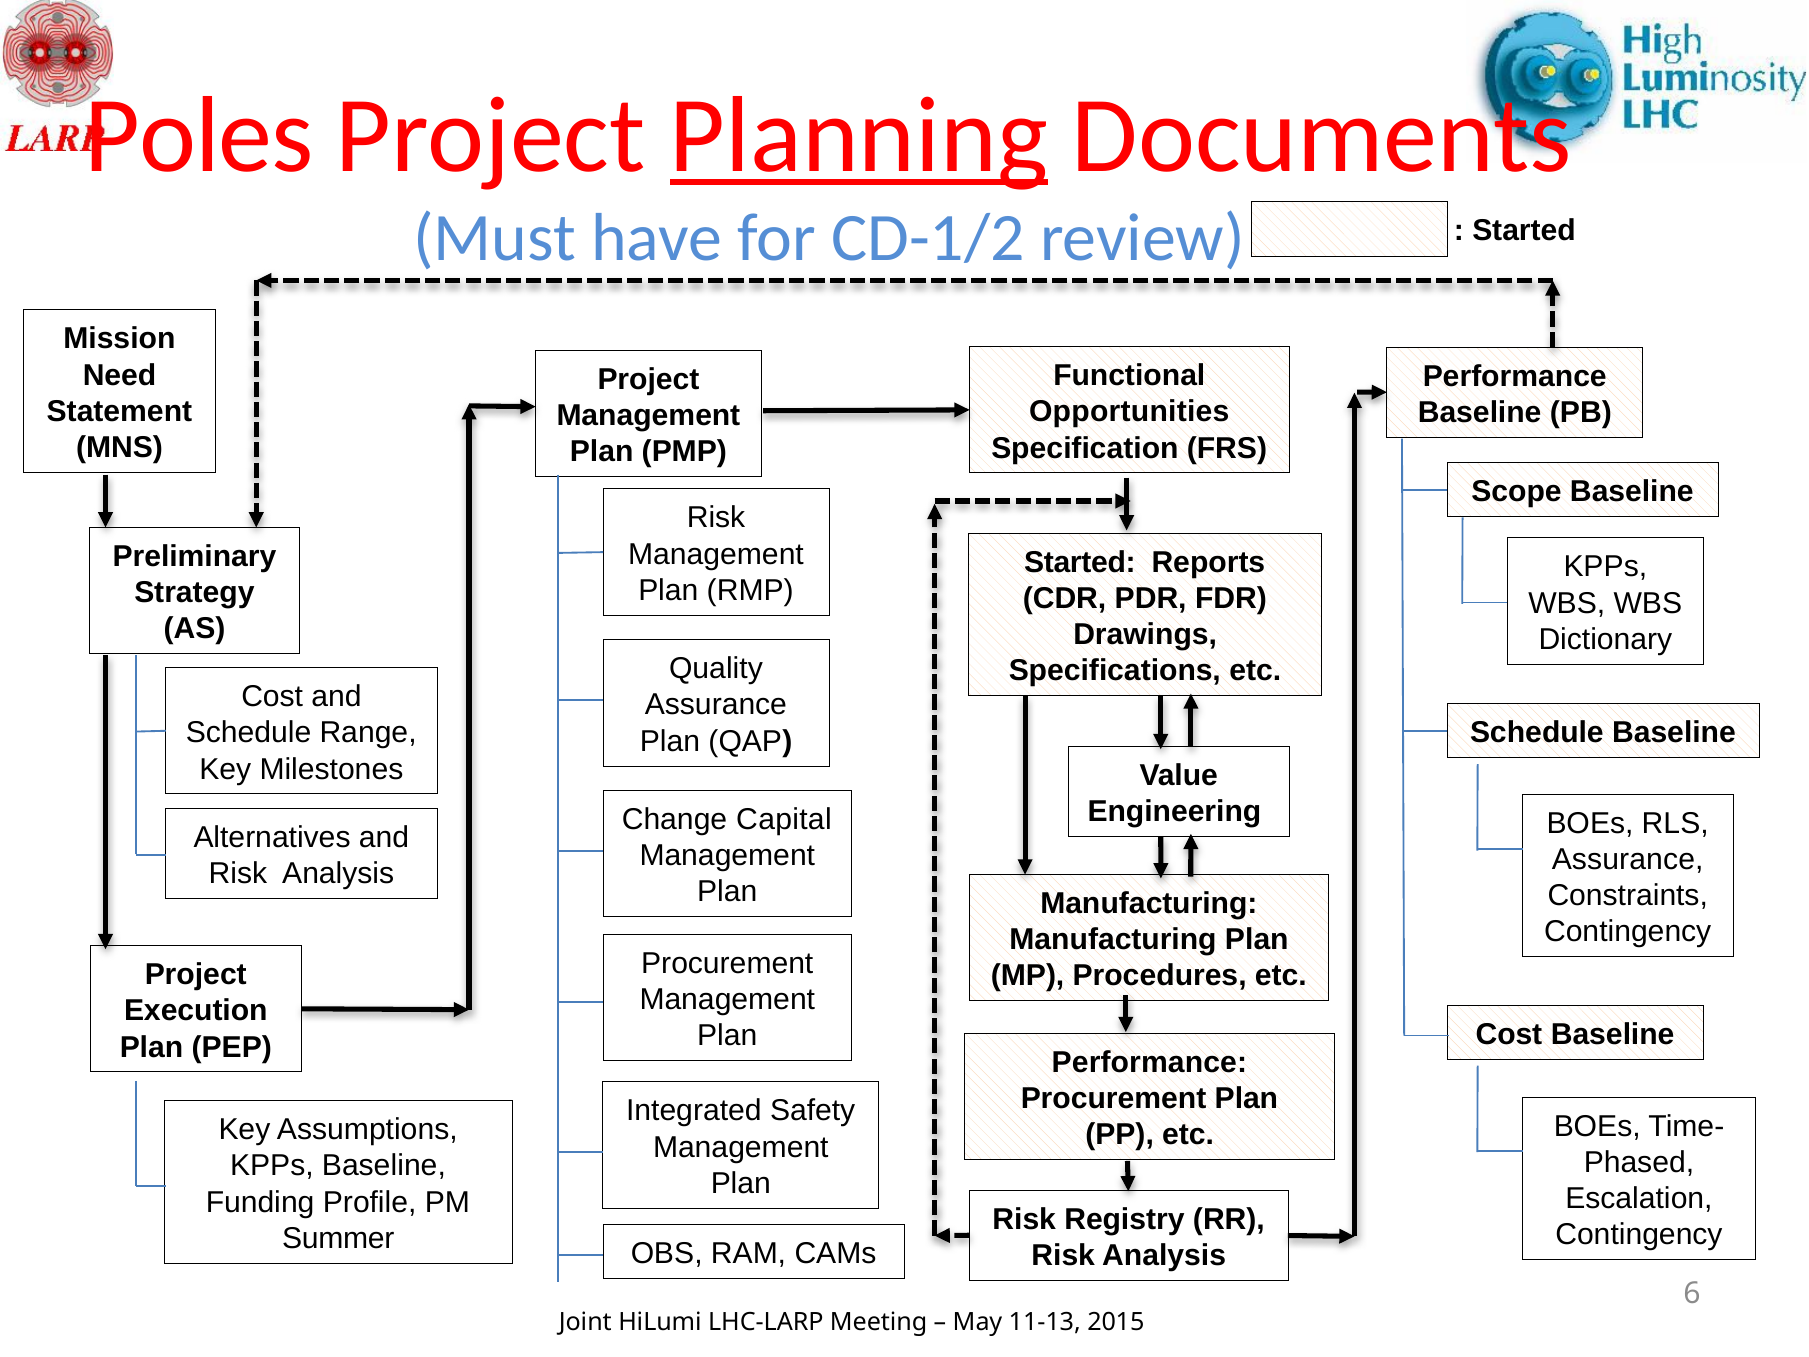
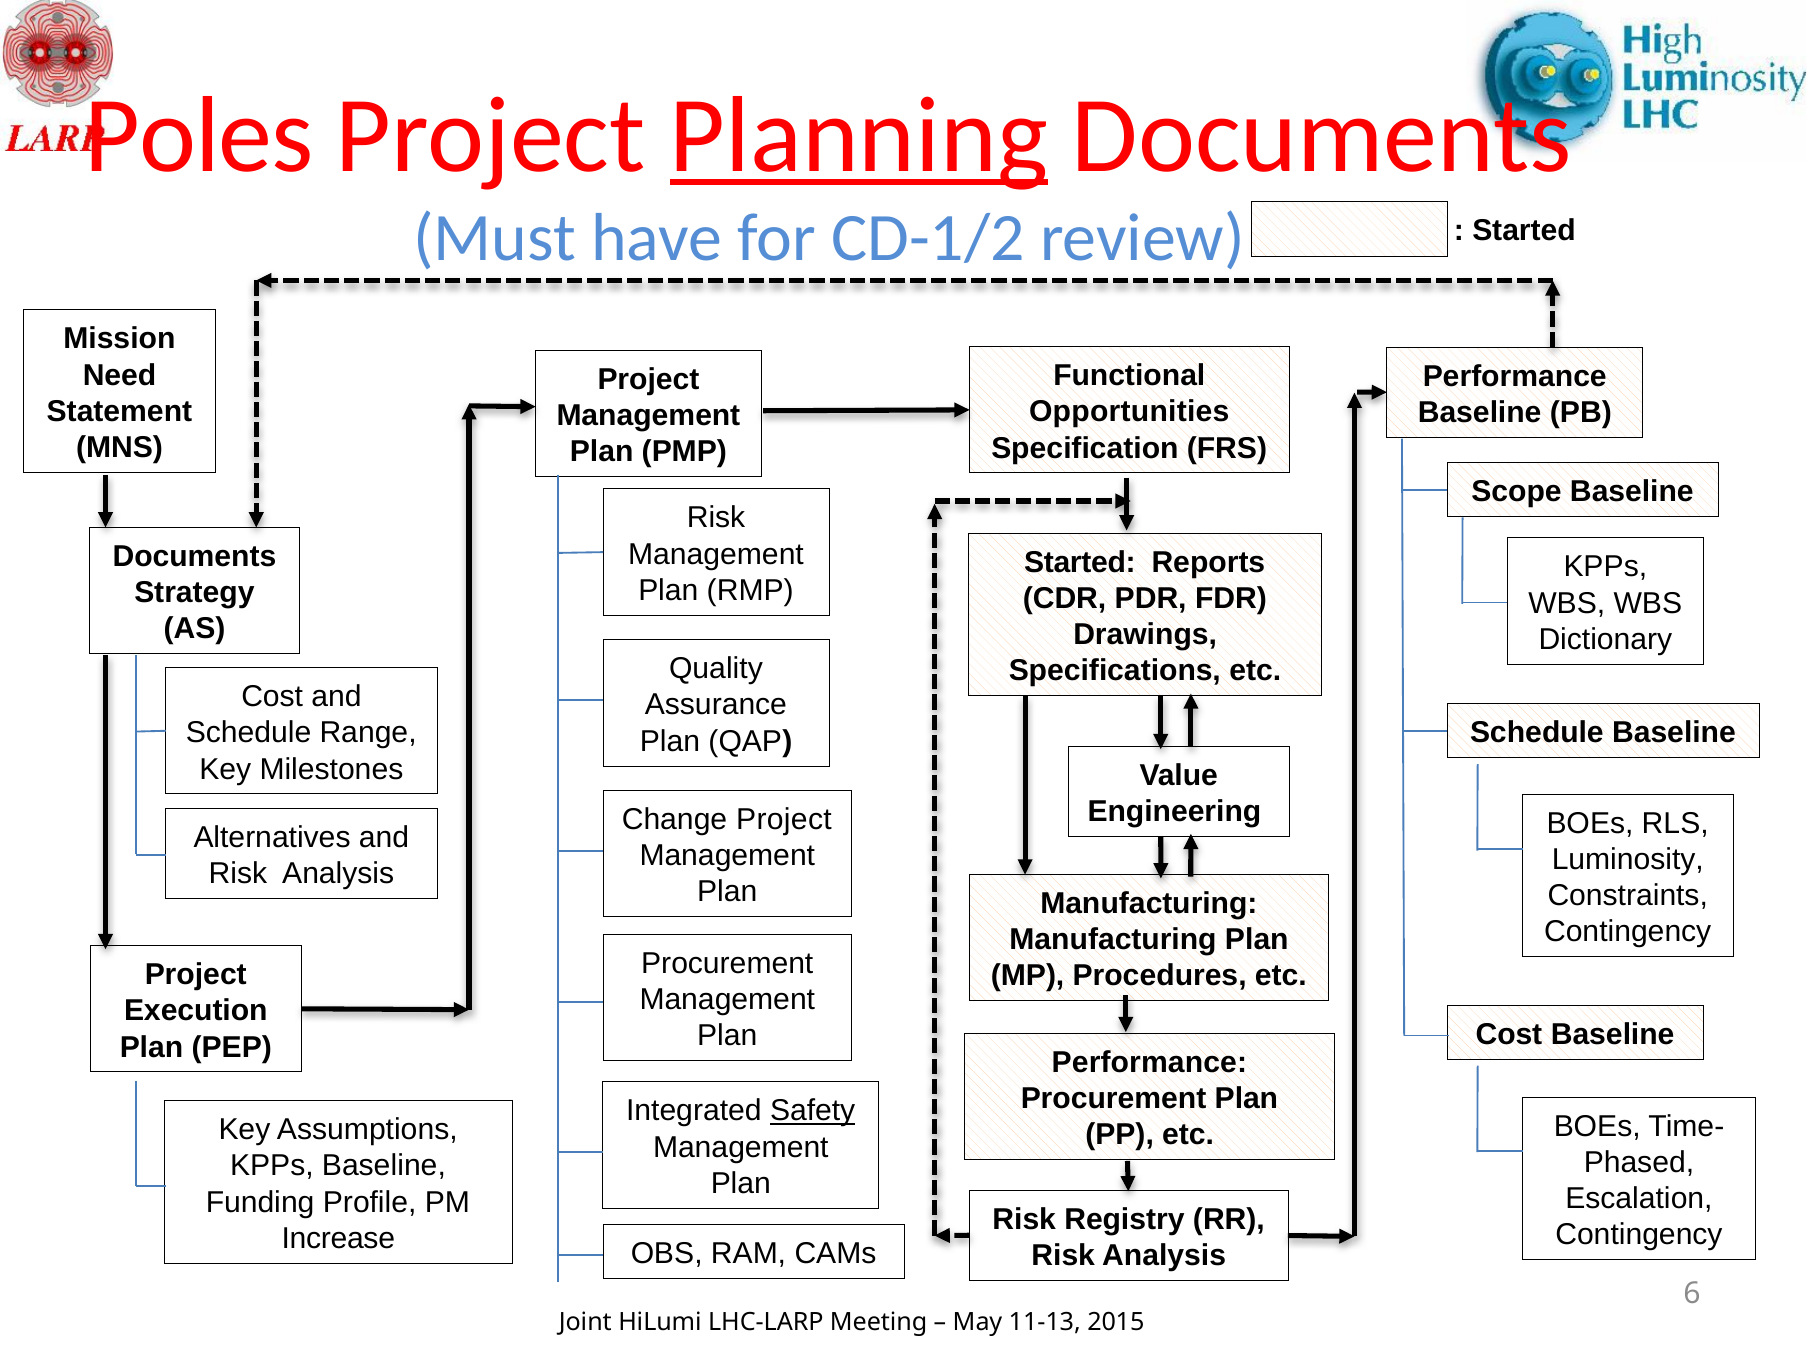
Preliminary at (194, 556): Preliminary -> Documents
Change Capital: Capital -> Project
Assurance at (1628, 859): Assurance -> Luminosity
Safety underline: none -> present
Summer: Summer -> Increase
